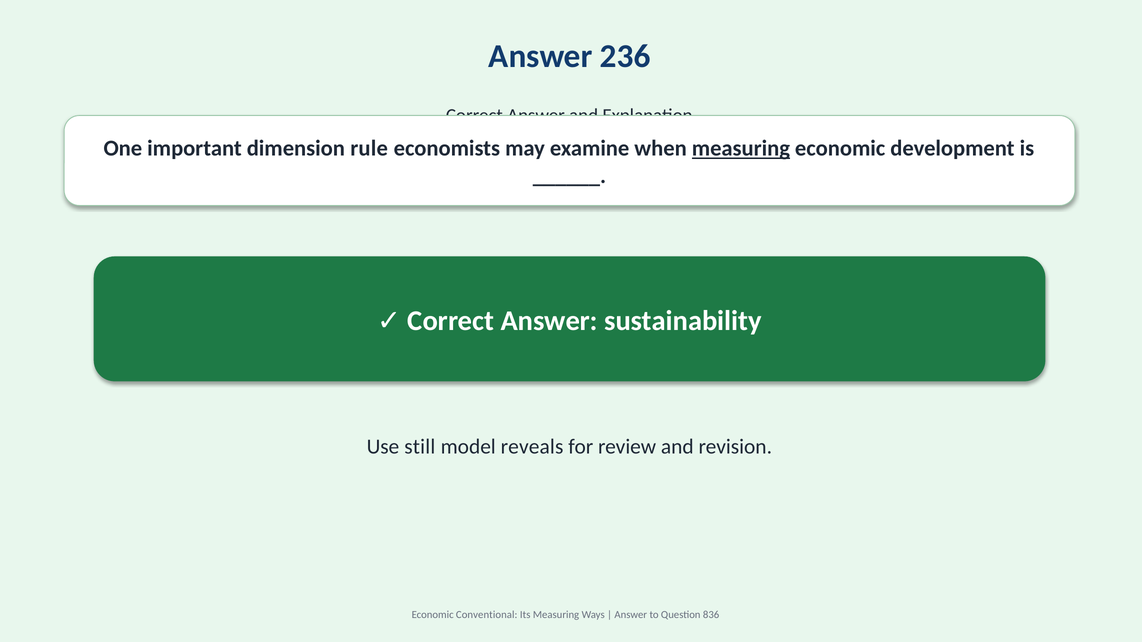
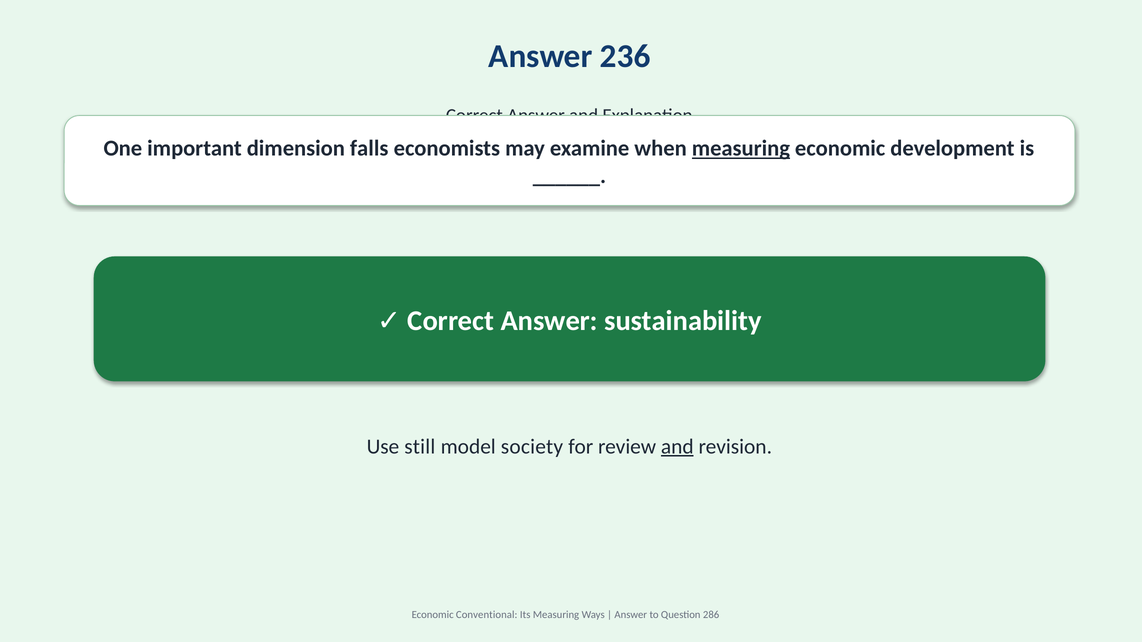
rule: rule -> falls
reveals: reveals -> society
and at (677, 447) underline: none -> present
836: 836 -> 286
